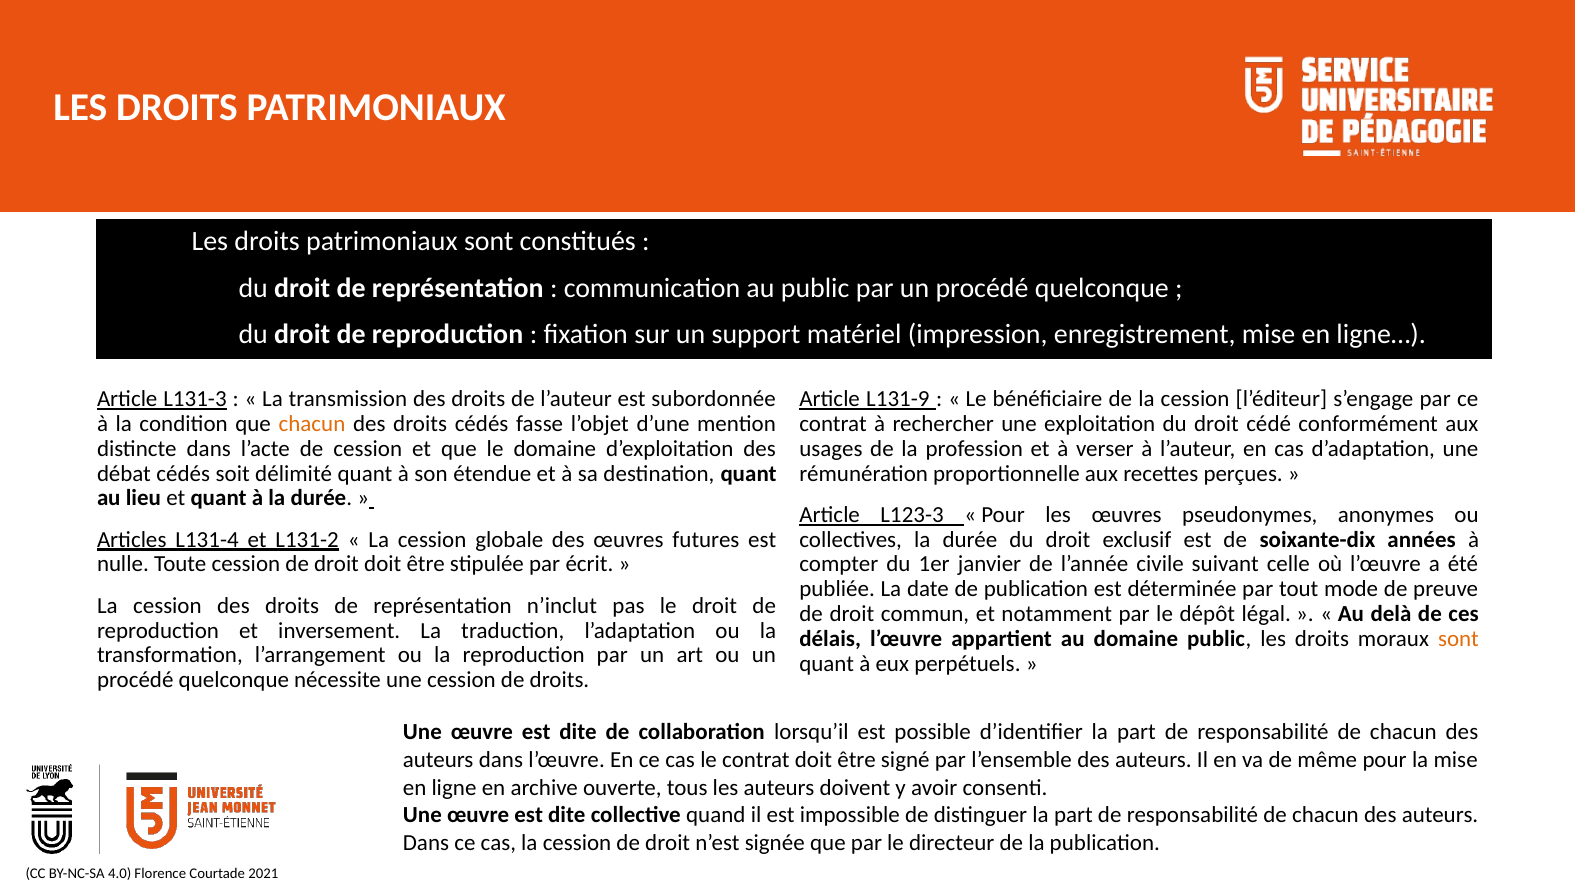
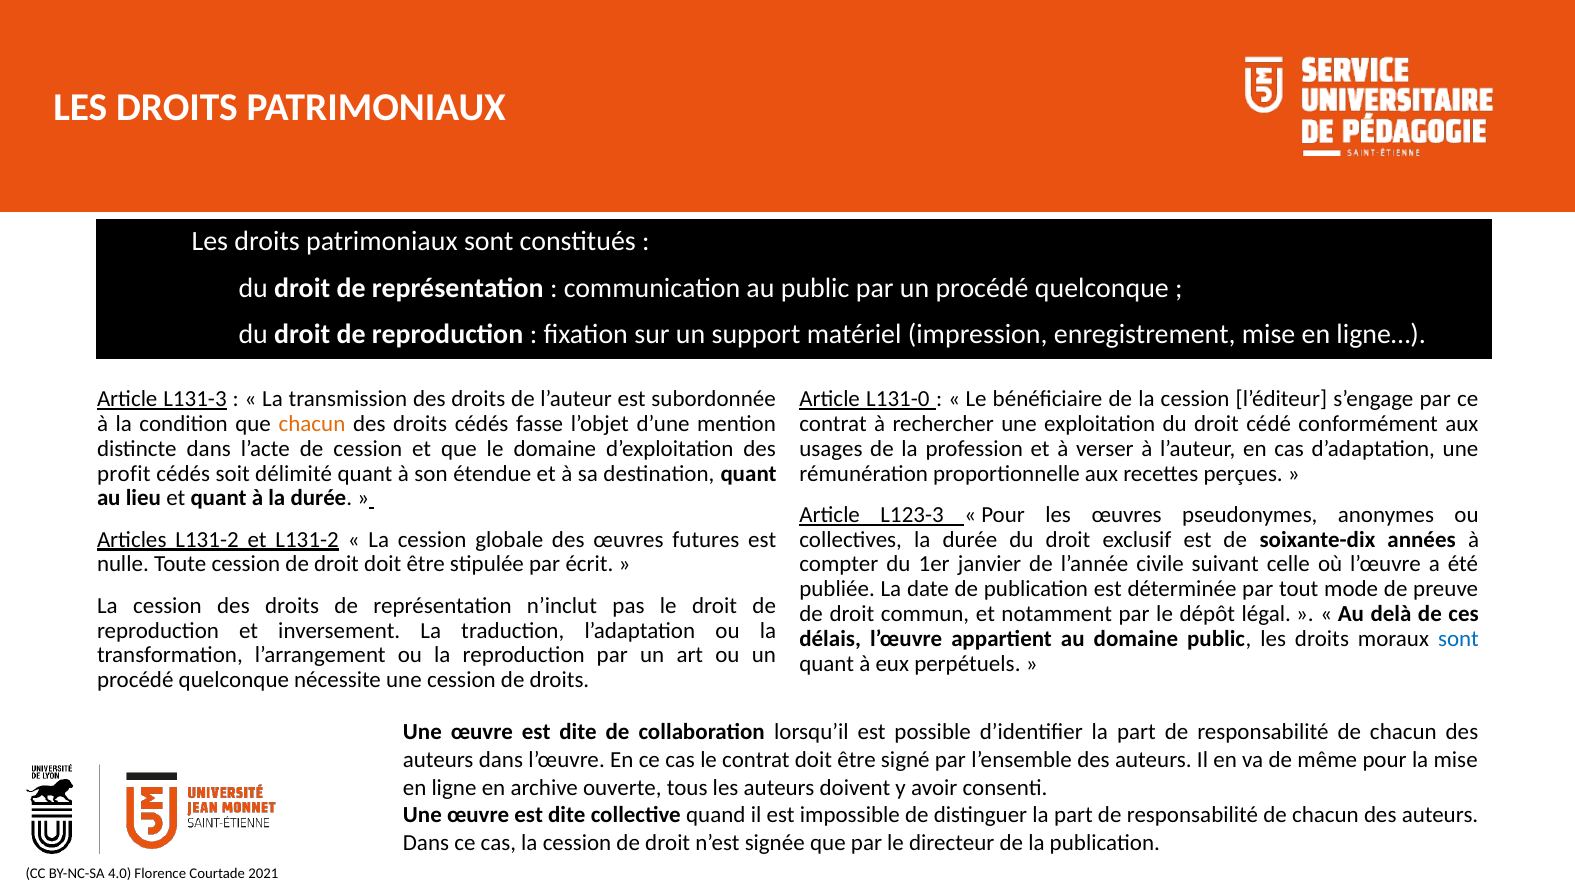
L131-9: L131-9 -> L131-0
débat: débat -> profit
Articles L131-4: L131-4 -> L131-2
sont at (1458, 639) colour: orange -> blue
